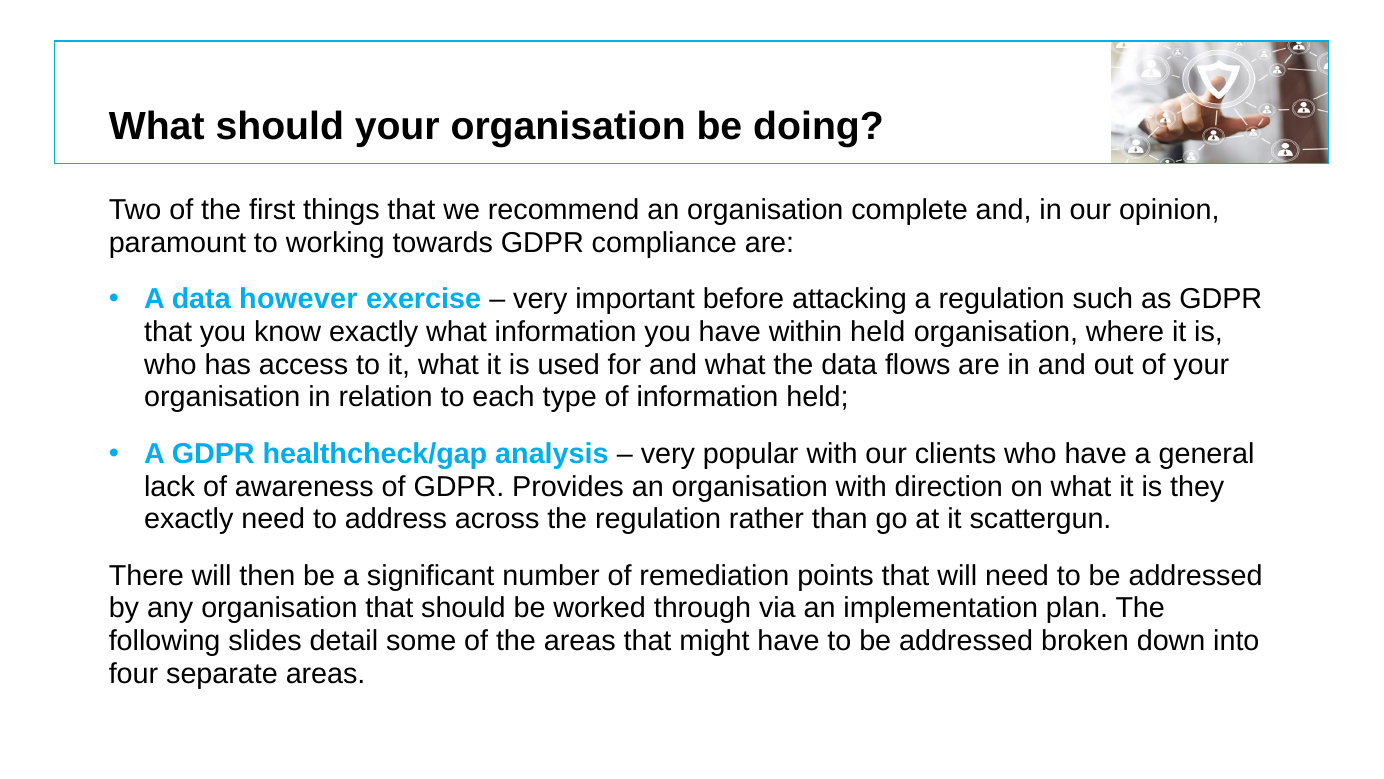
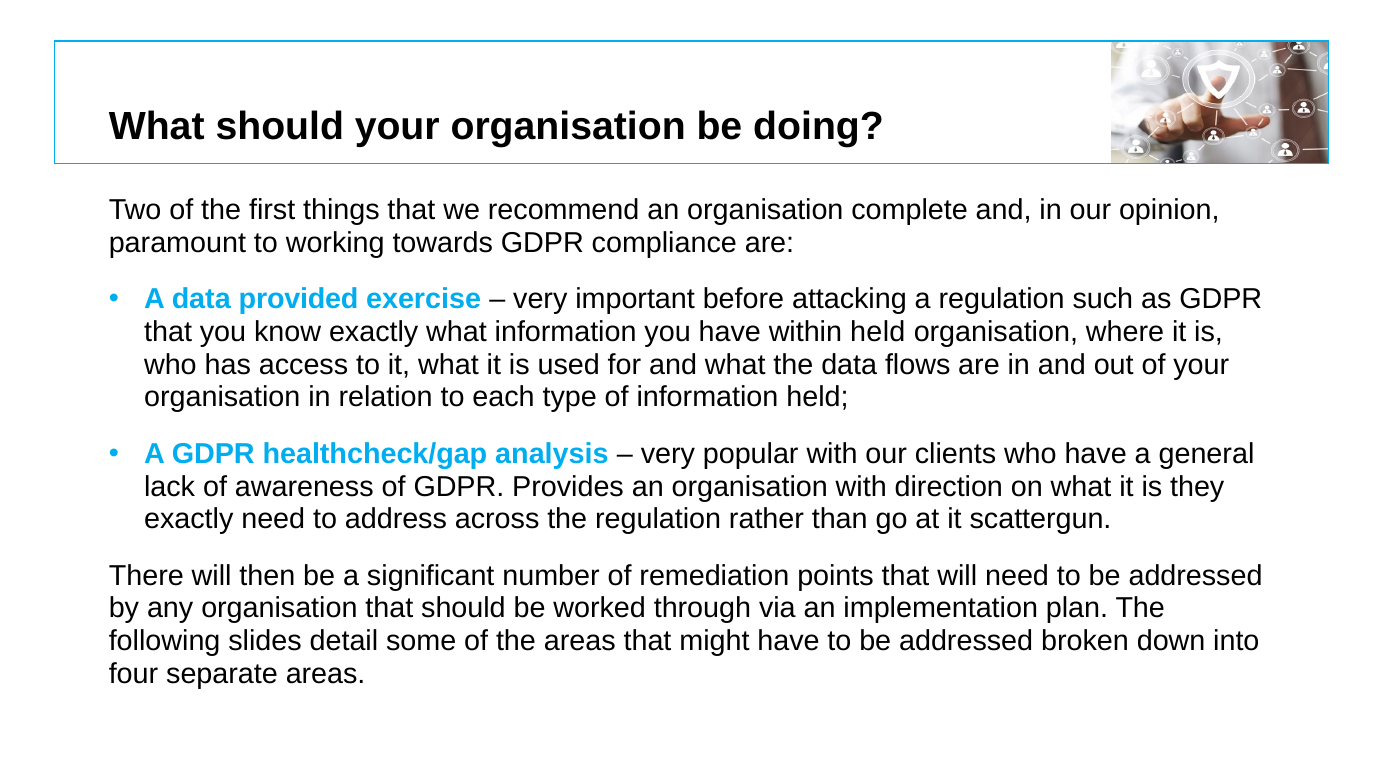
however: however -> provided
